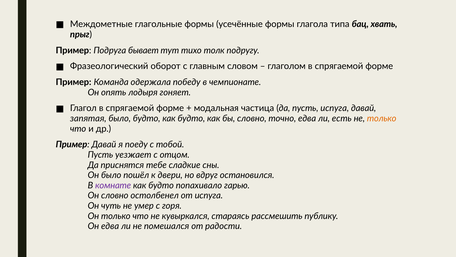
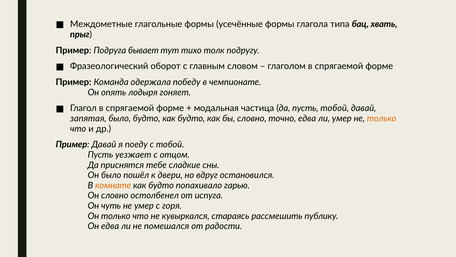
пусть испуга: испуга -> тобой
ли есть: есть -> умер
комнате colour: purple -> orange
